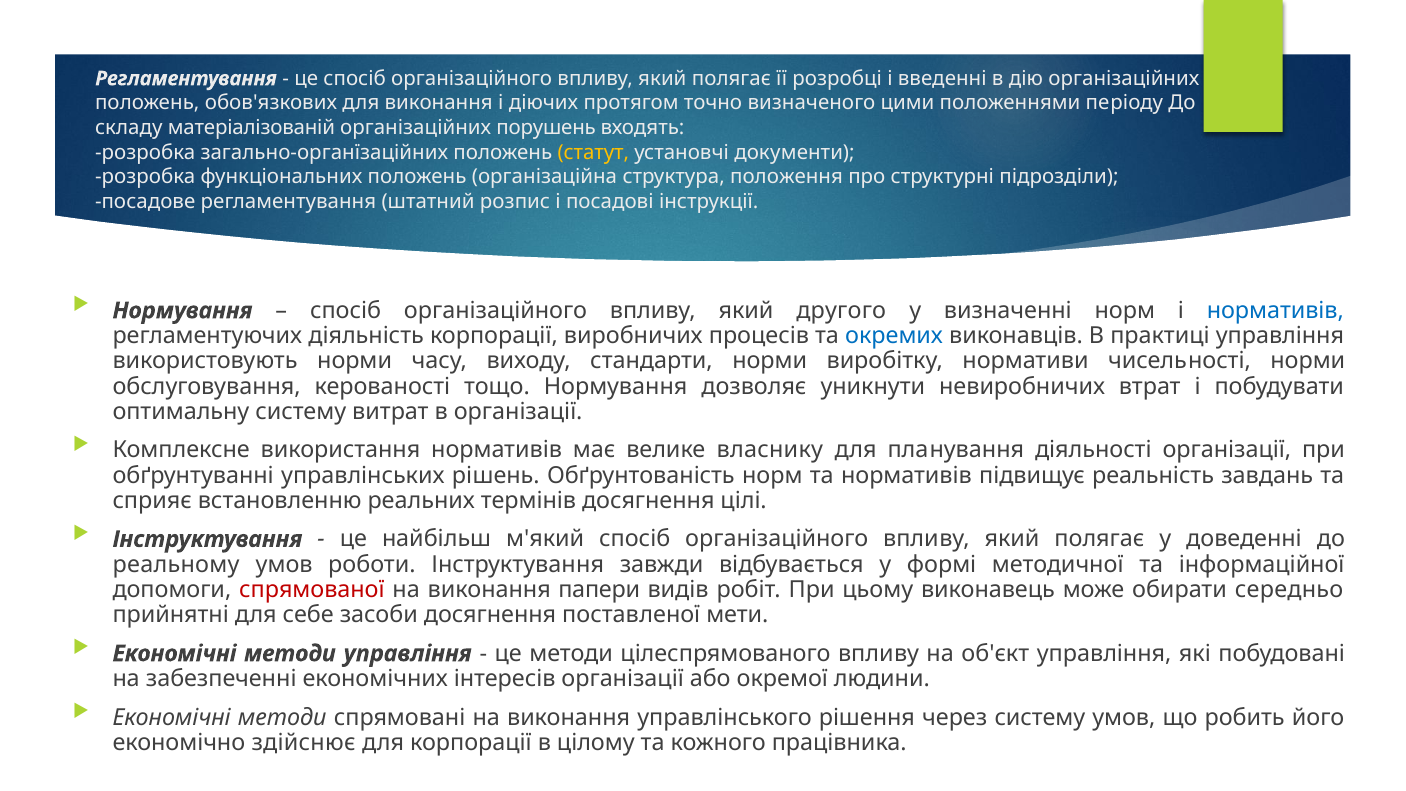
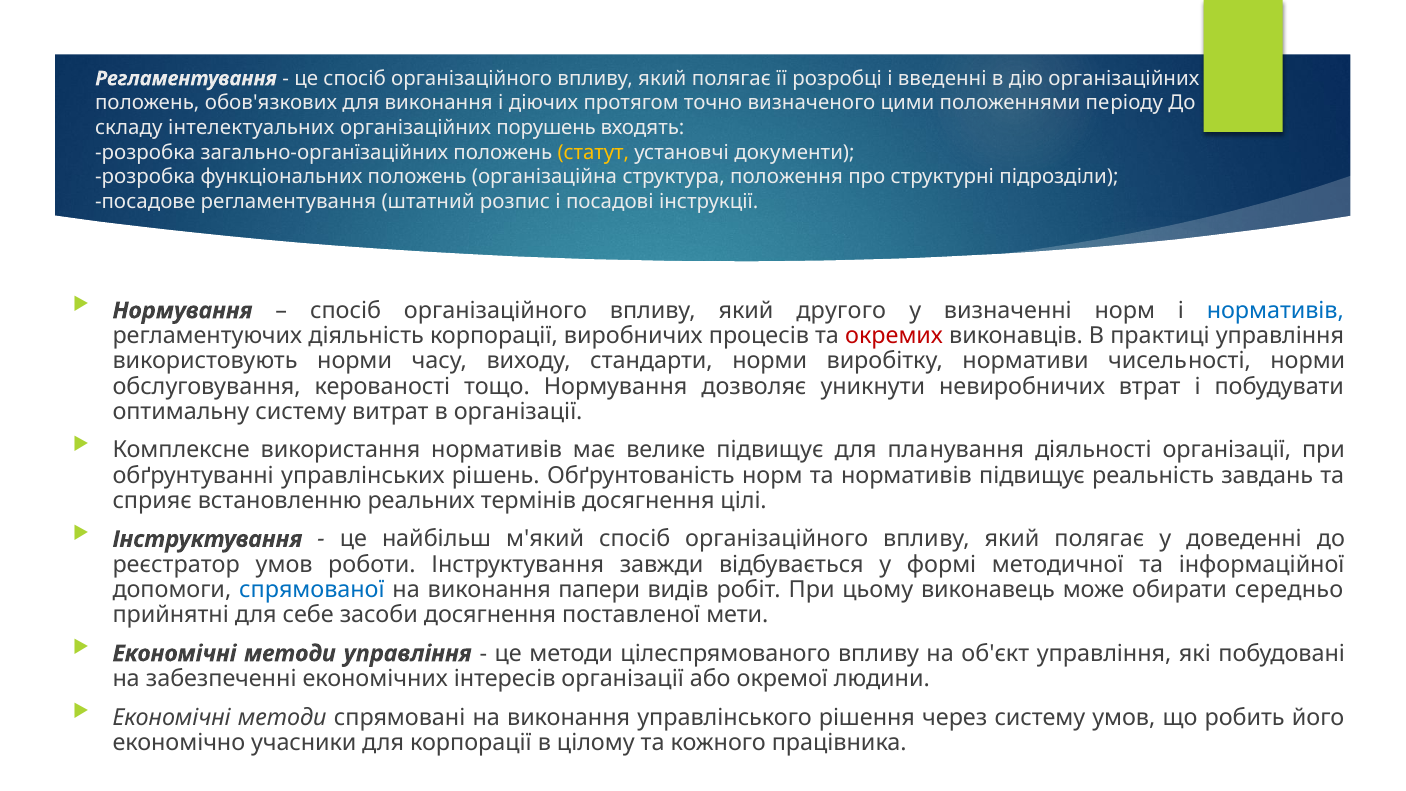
матеріалізованій: матеріалізованій -> інтелектуальних
окремих colour: blue -> red
велике власнику: власнику -> підвищує
реальному: реальному -> реєстратор
спрямованої colour: red -> blue
здійснює: здійснює -> учасники
